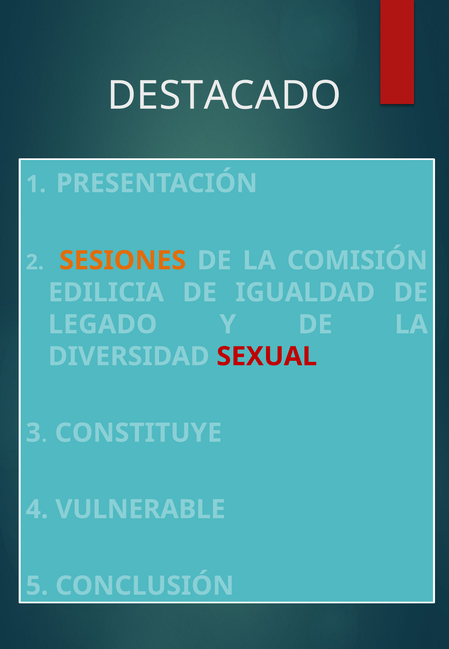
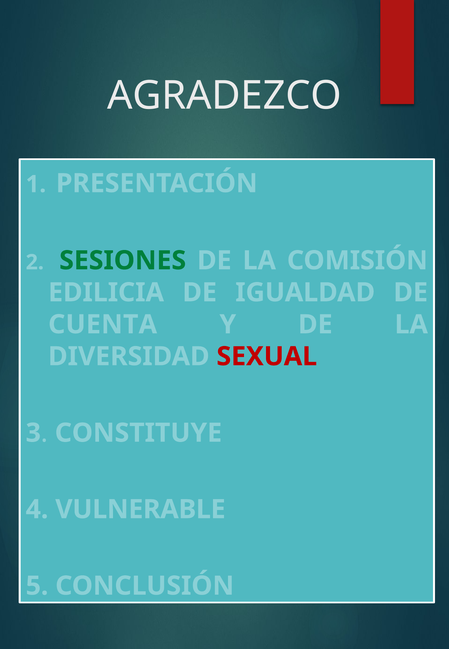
DESTACADO: DESTACADO -> AGRADEZCO
SESIONES colour: orange -> green
LEGADO: LEGADO -> CUENTA
